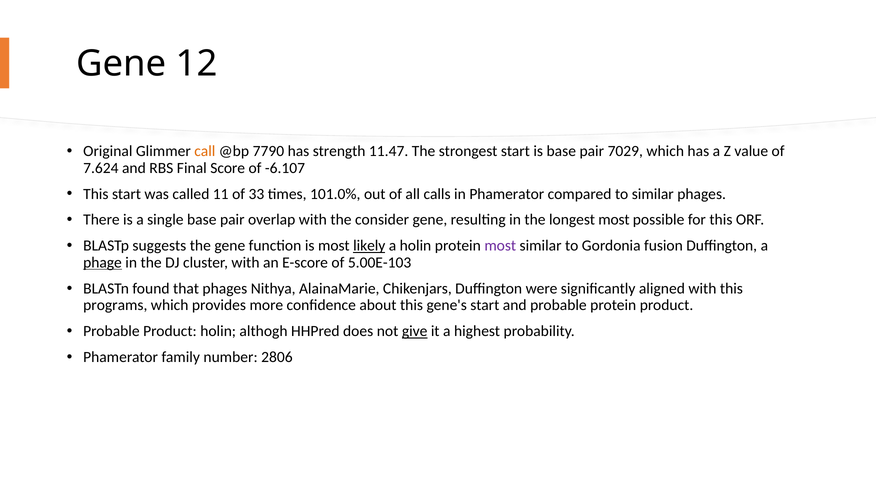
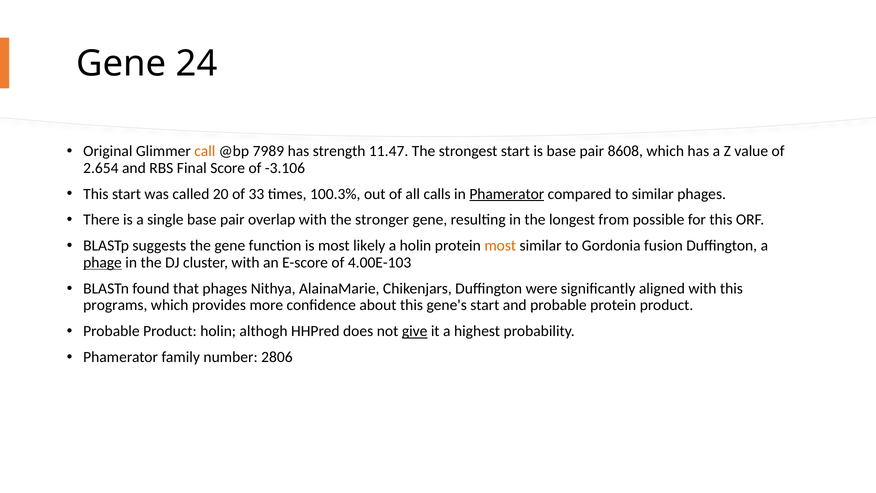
12: 12 -> 24
7790: 7790 -> 7989
7029: 7029 -> 8608
7.624: 7.624 -> 2.654
-6.107: -6.107 -> -3.106
11: 11 -> 20
101.0%: 101.0% -> 100.3%
Phamerator at (507, 194) underline: none -> present
consider: consider -> stronger
longest most: most -> from
likely underline: present -> none
most at (500, 246) colour: purple -> orange
5.00E-103: 5.00E-103 -> 4.00E-103
